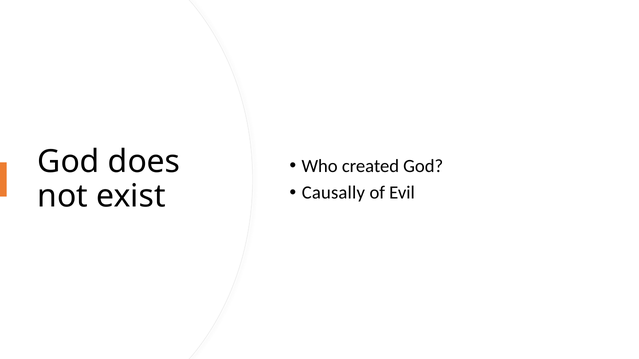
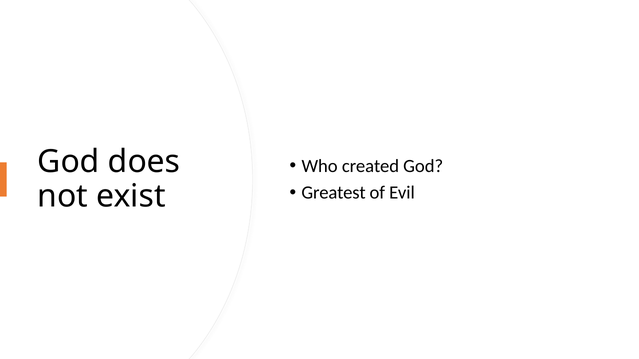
Causally: Causally -> Greatest
